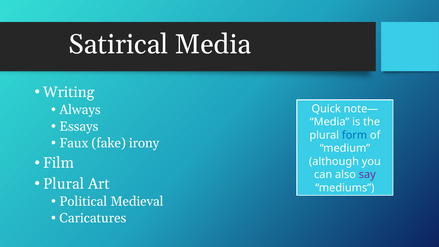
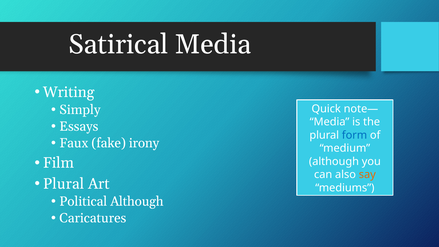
Always: Always -> Simply
say colour: purple -> orange
Political Medieval: Medieval -> Although
